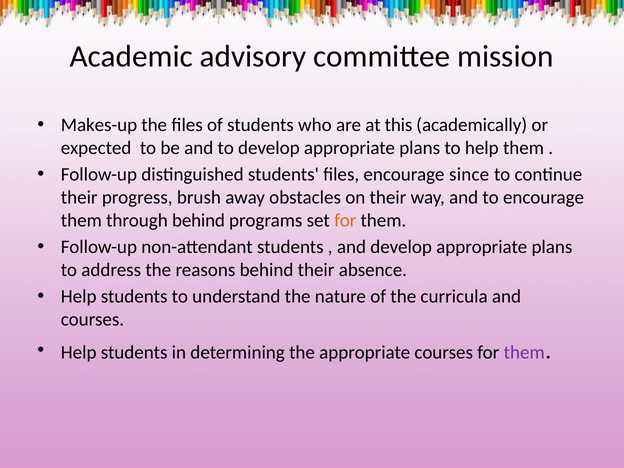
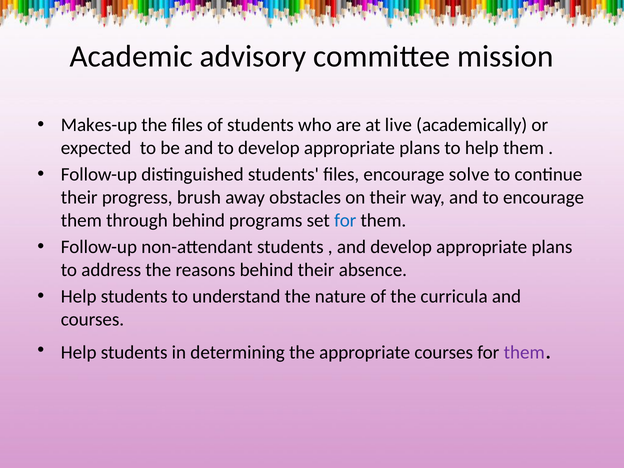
this: this -> live
since: since -> solve
for at (345, 220) colour: orange -> blue
